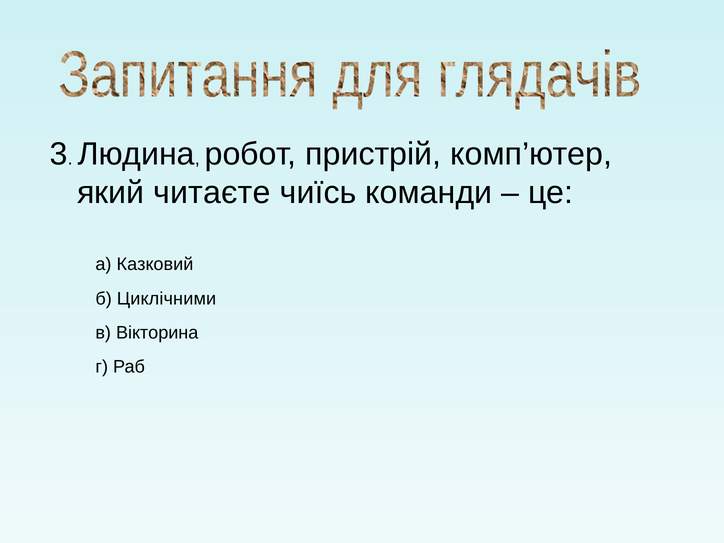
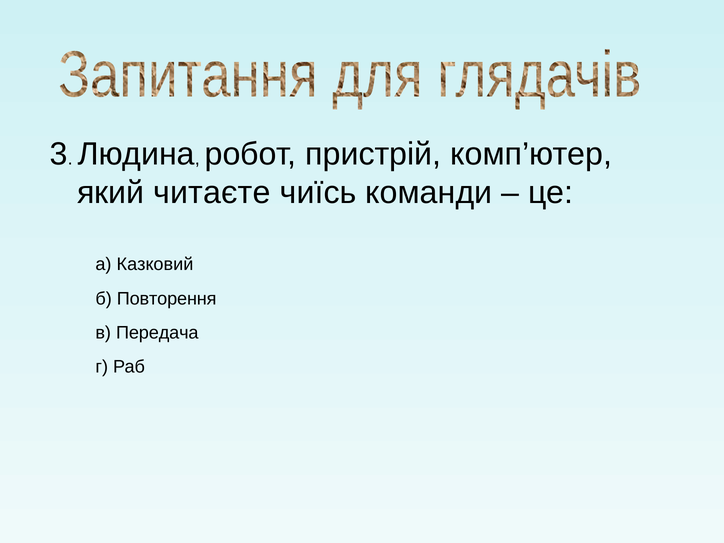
Циклічними: Циклічними -> Повторення
Вікторина: Вікторина -> Передача
